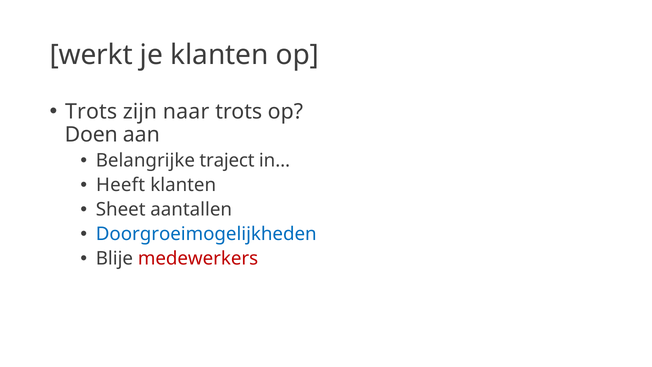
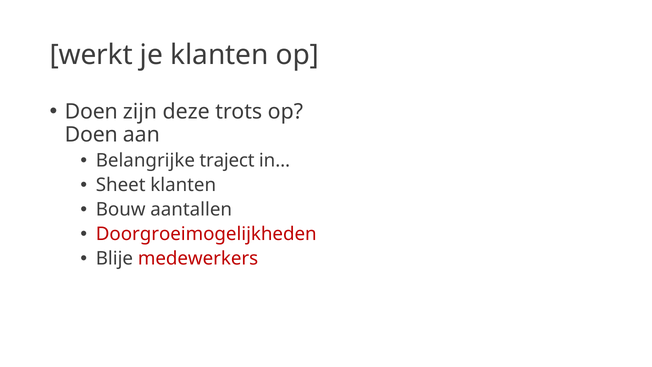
Trots at (91, 111): Trots -> Doen
naar: naar -> deze
Heeft: Heeft -> Sheet
Sheet: Sheet -> Bouw
Doorgroeimogelijkheden colour: blue -> red
